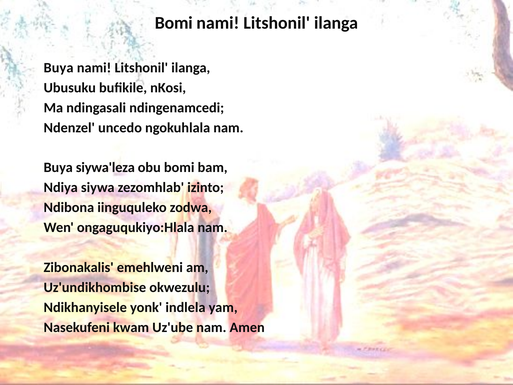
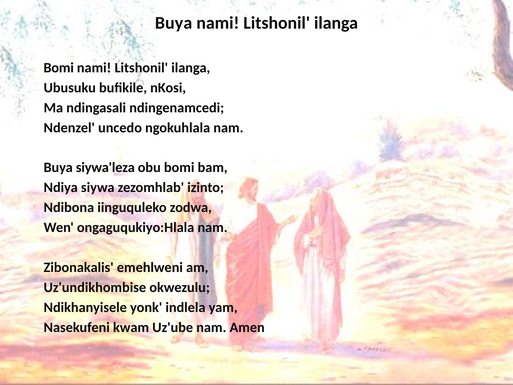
Bomi at (174, 23): Bomi -> Buya
Buya at (59, 68): Buya -> Bomi
